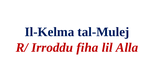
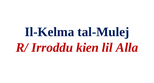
fiha: fiha -> kien
